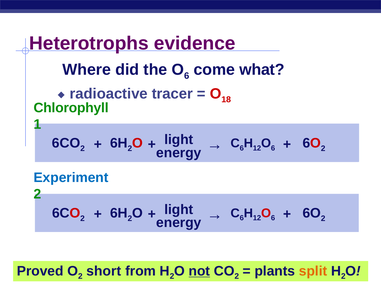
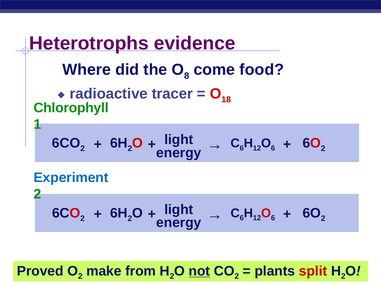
6 at (187, 76): 6 -> 8
what: what -> food
short: short -> make
split colour: orange -> red
